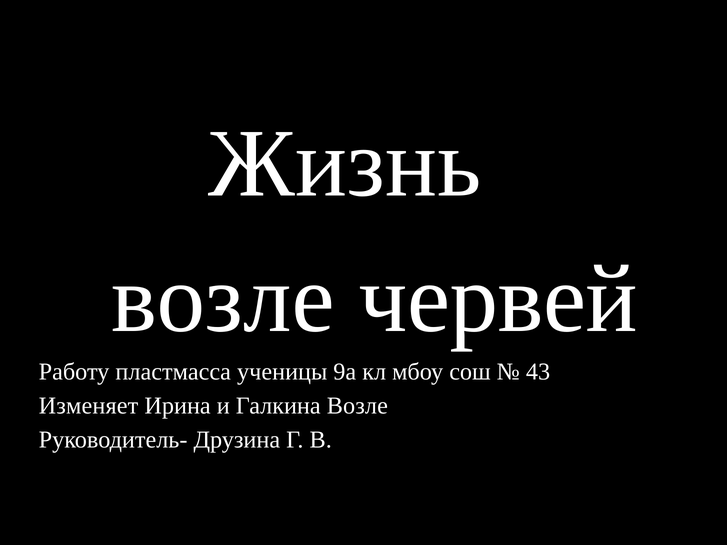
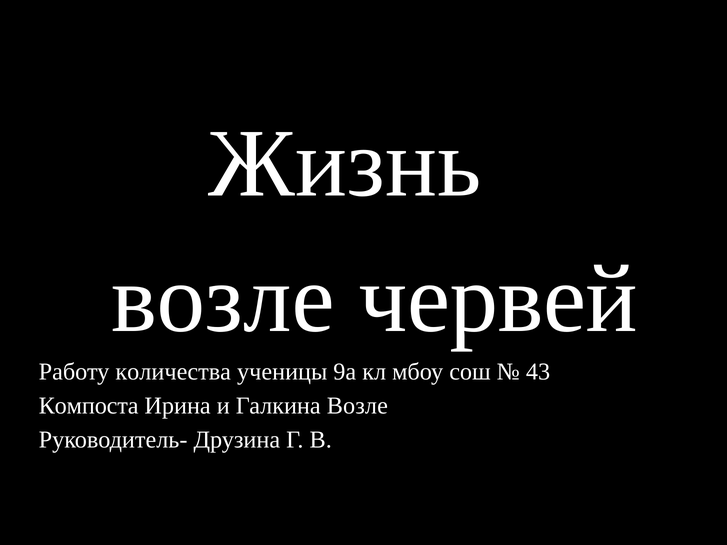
пластмасса: пластмасса -> количества
Изменяет: Изменяет -> Компоста
